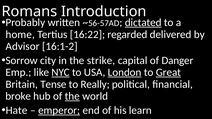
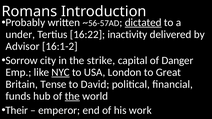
home: home -> under
regarded: regarded -> inactivity
London underline: present -> none
Great underline: present -> none
Really: Really -> David
broke: broke -> funds
Hate: Hate -> Their
emperor underline: present -> none
learn: learn -> work
